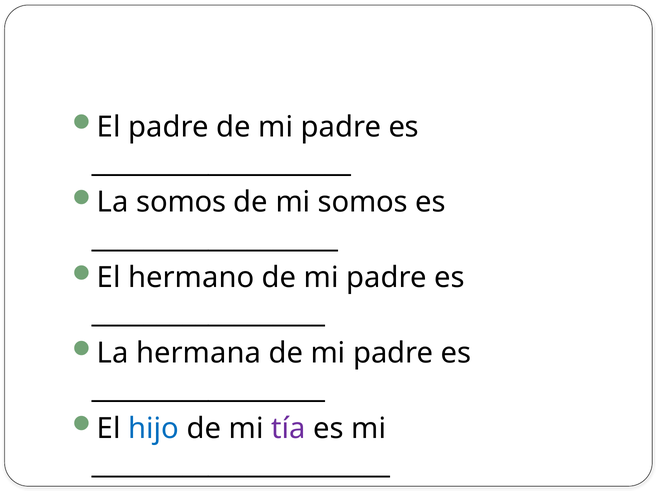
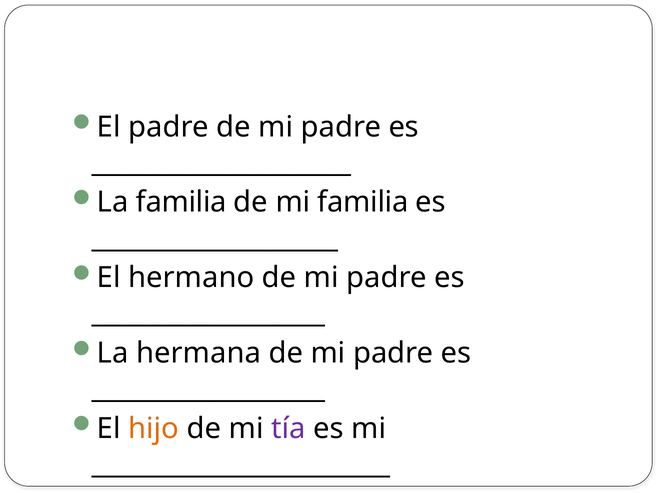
La somos: somos -> familia
mi somos: somos -> familia
hijo colour: blue -> orange
